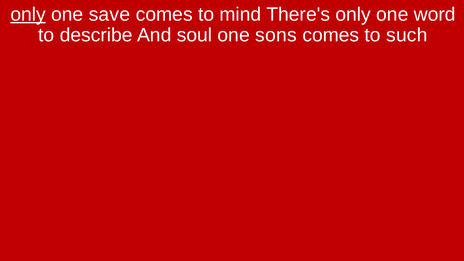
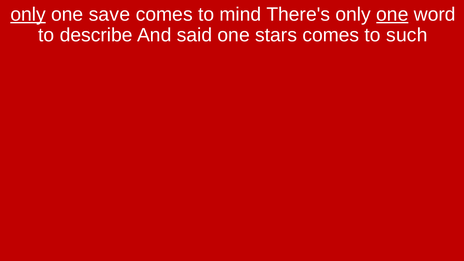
one at (392, 14) underline: none -> present
soul: soul -> said
sons: sons -> stars
